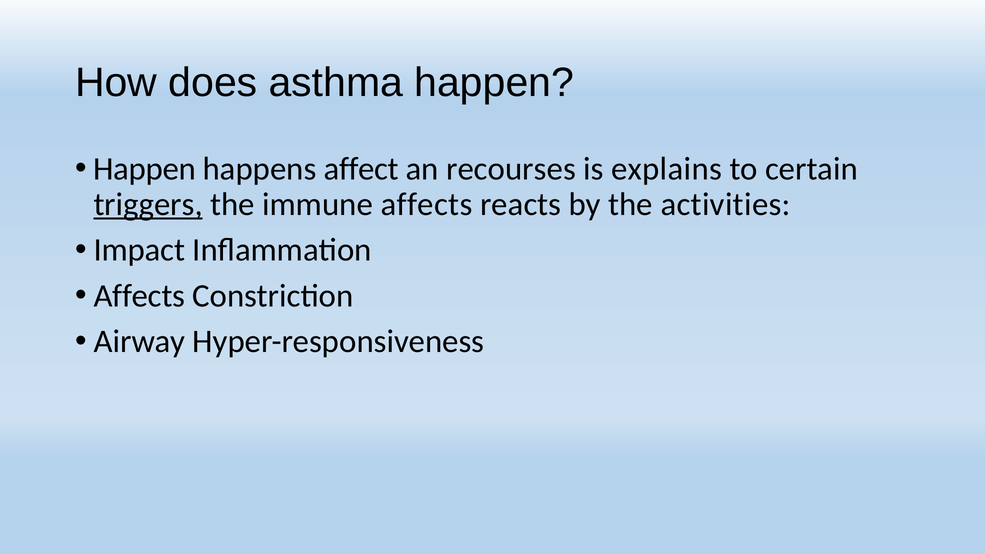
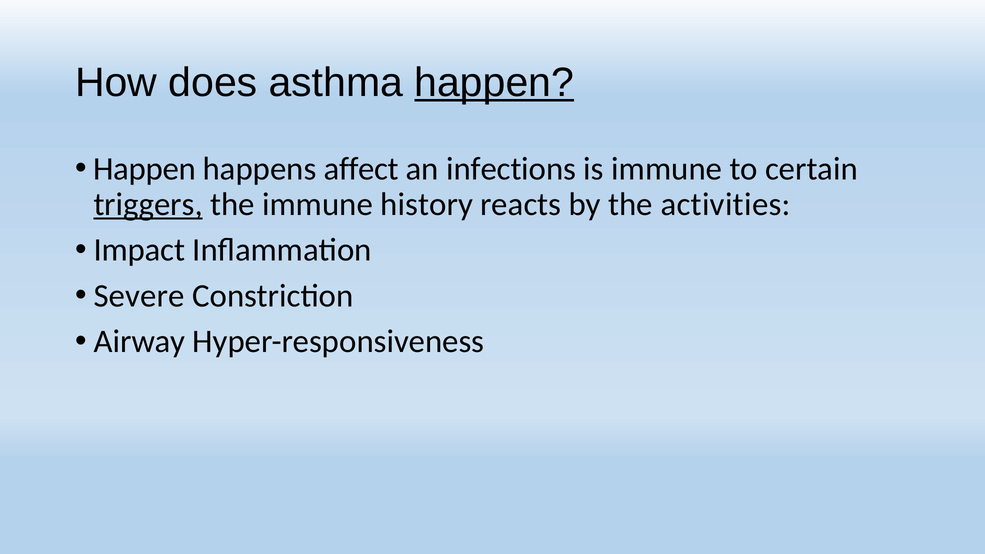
happen at (494, 83) underline: none -> present
recourses: recourses -> infections
is explains: explains -> immune
immune affects: affects -> history
Affects at (139, 296): Affects -> Severe
